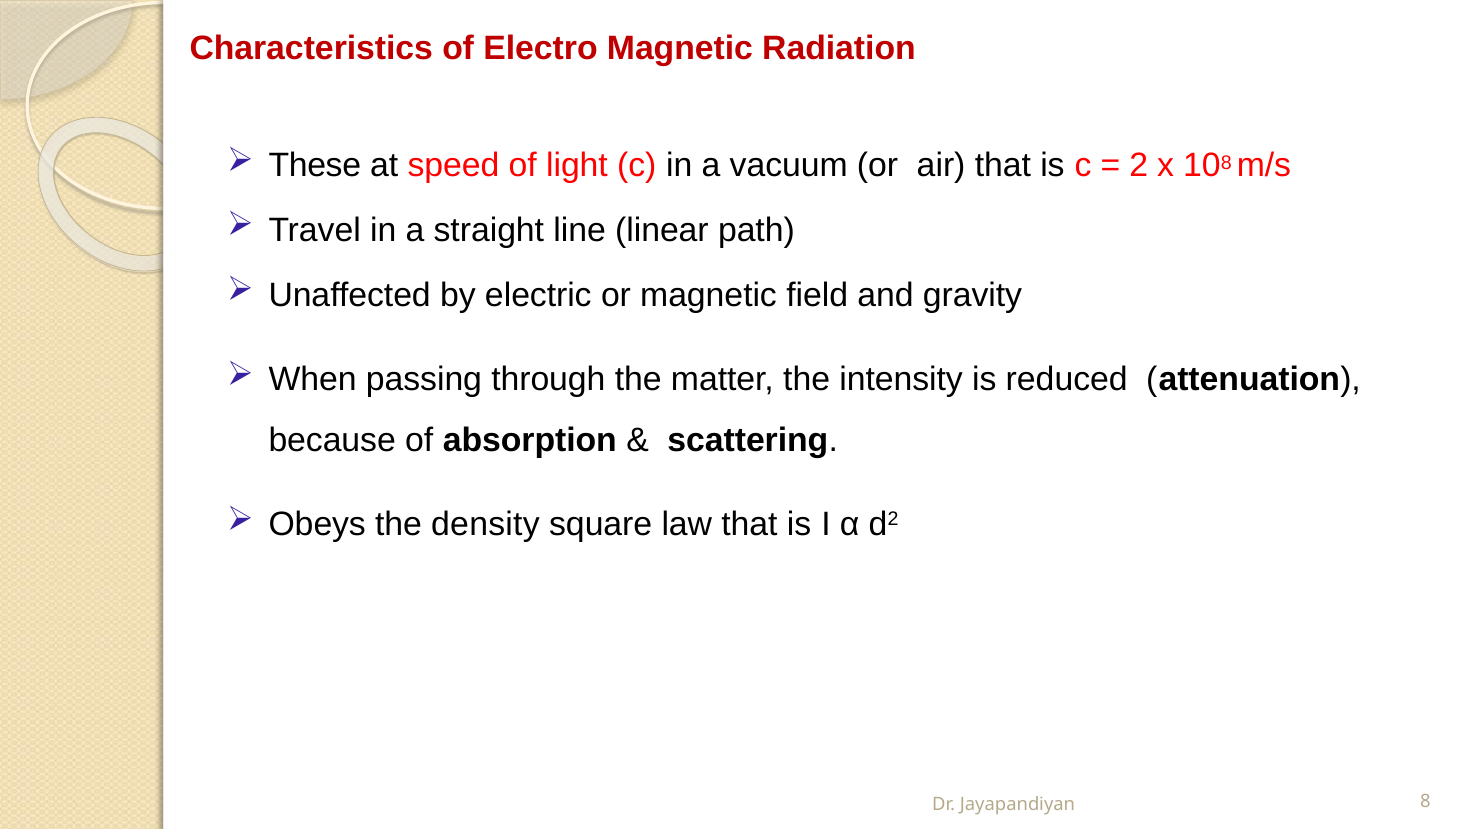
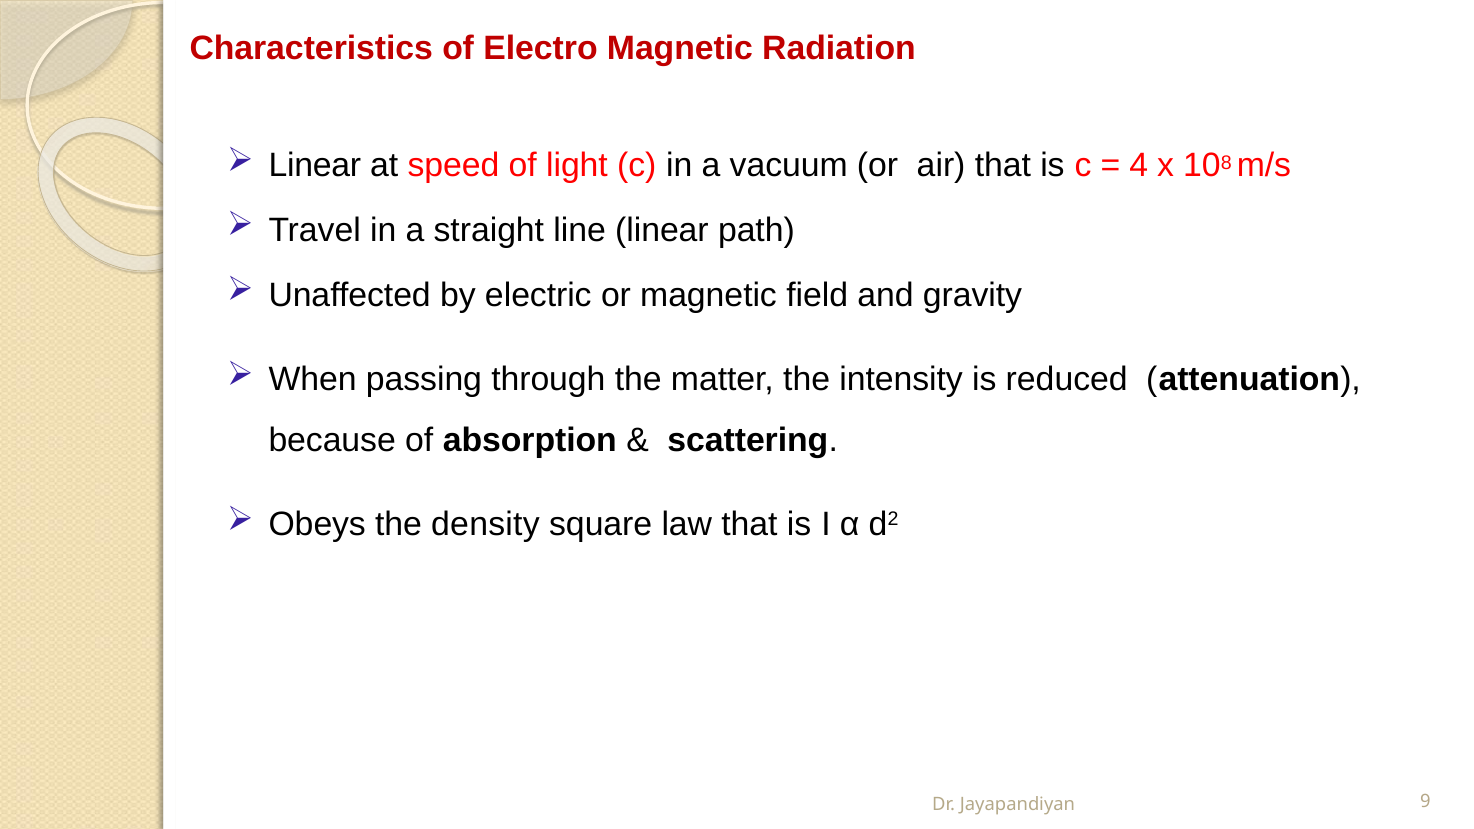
These at (315, 166): These -> Linear
2: 2 -> 4
Jayapandiyan 8: 8 -> 9
